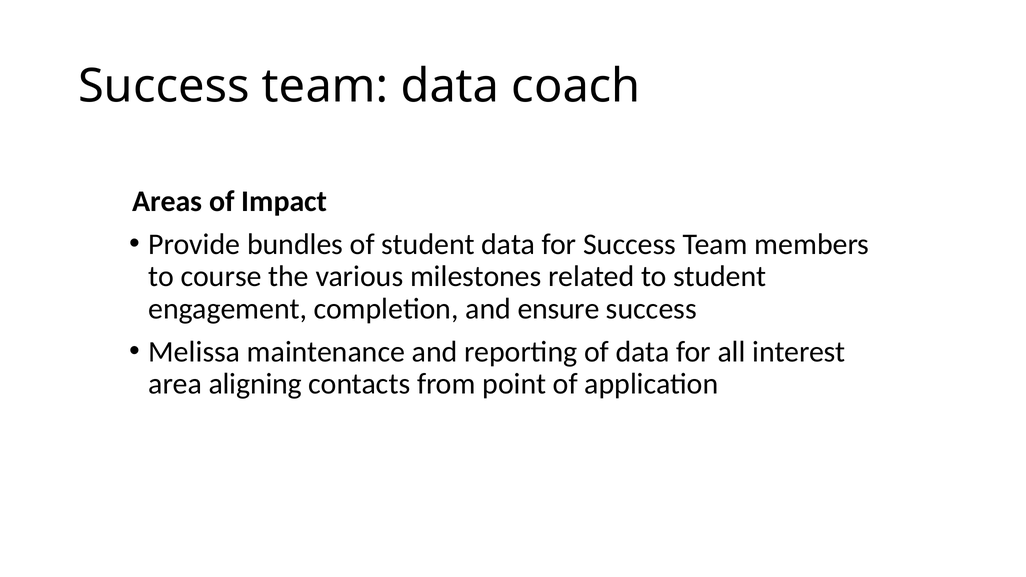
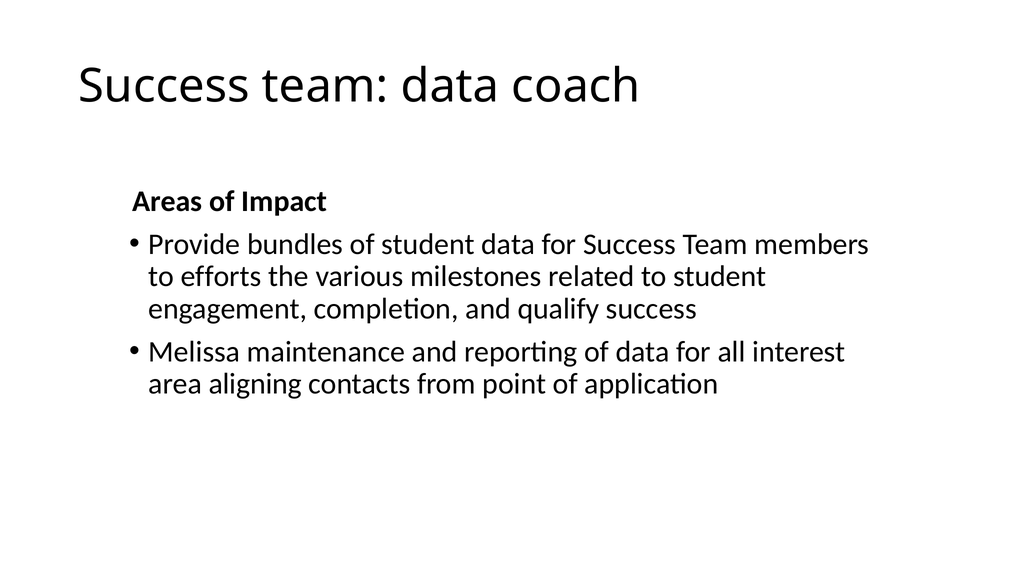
course: course -> efforts
ensure: ensure -> qualify
